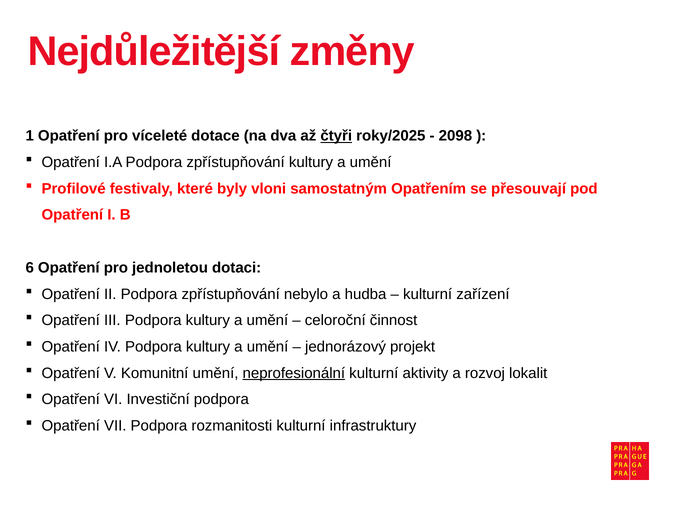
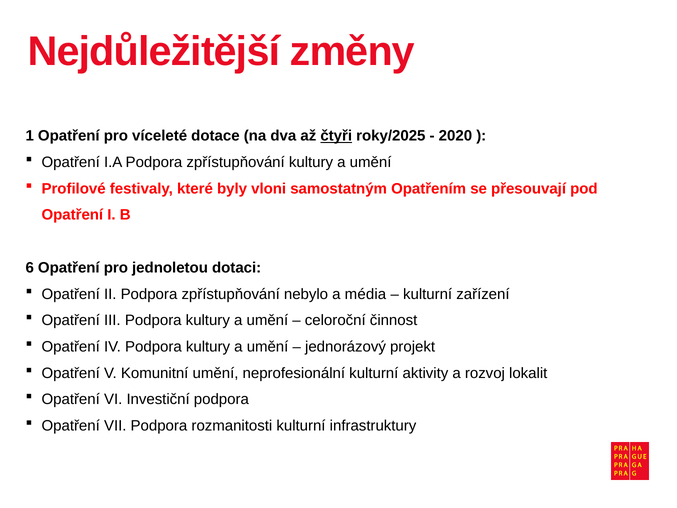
2098: 2098 -> 2020
hudba: hudba -> média
neprofesionální underline: present -> none
